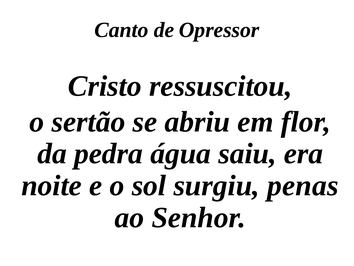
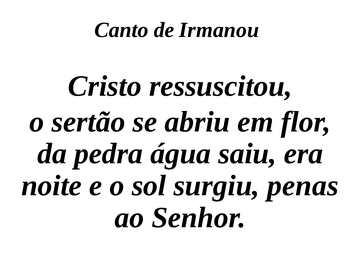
Opressor: Opressor -> Irmanou
